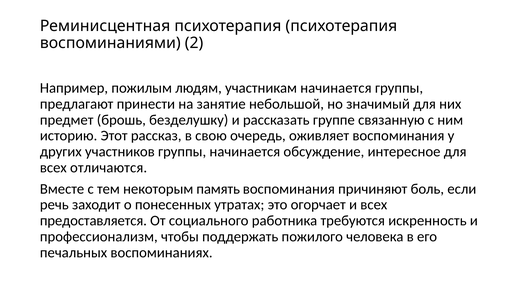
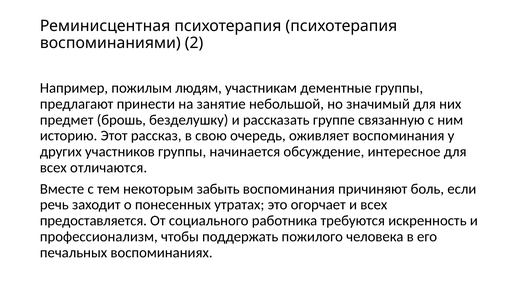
участникам начинается: начинается -> дементные
память: память -> забыть
